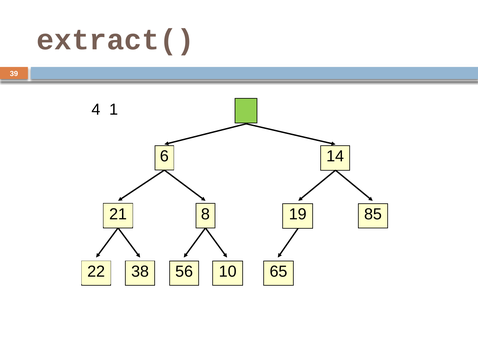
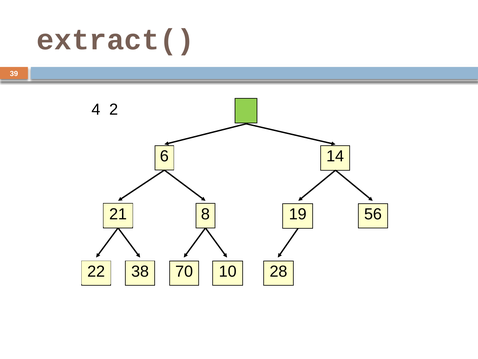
1: 1 -> 2
85: 85 -> 56
56: 56 -> 70
65: 65 -> 28
